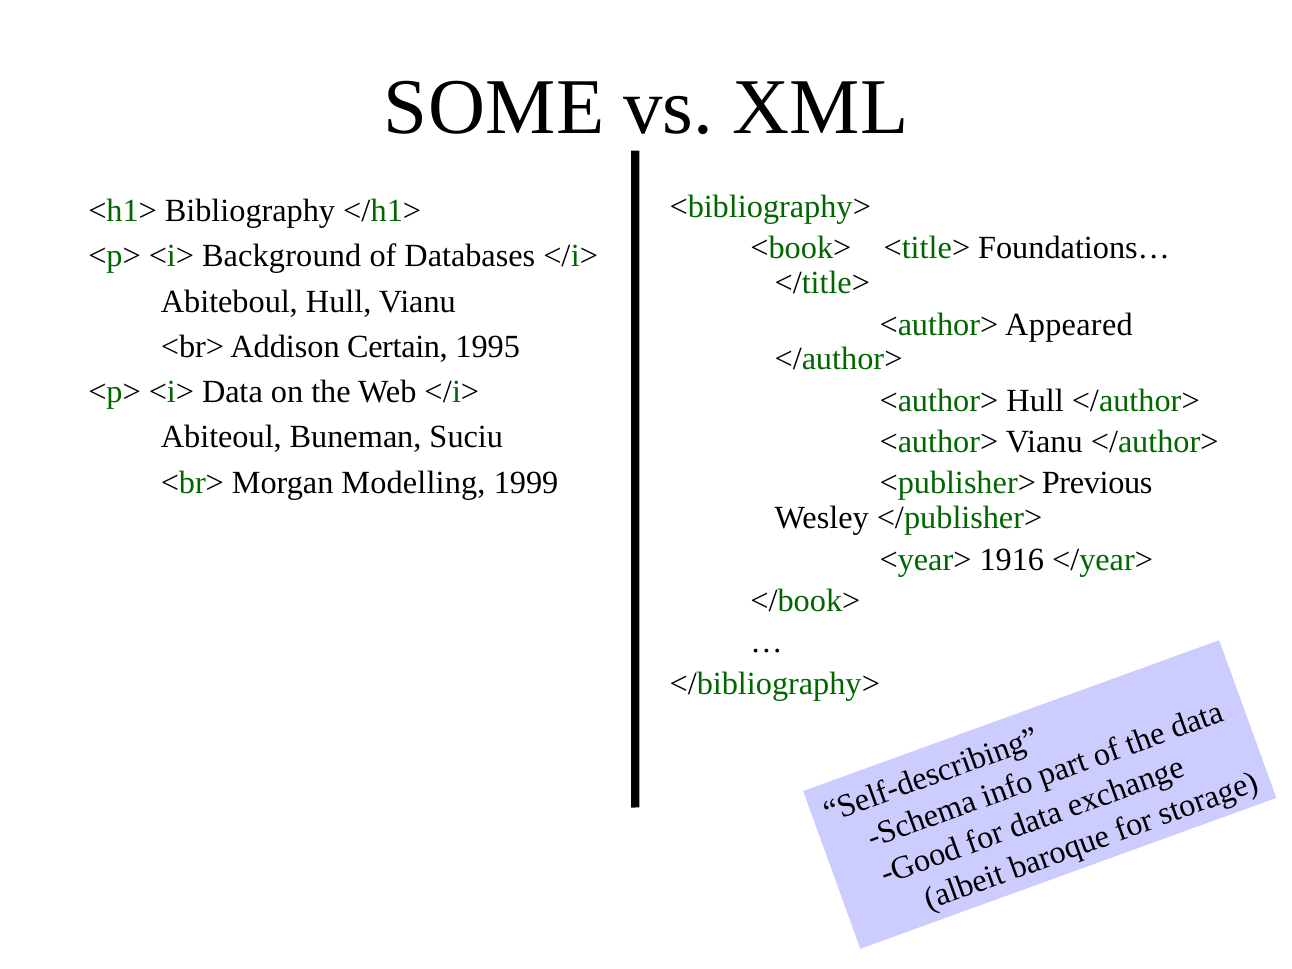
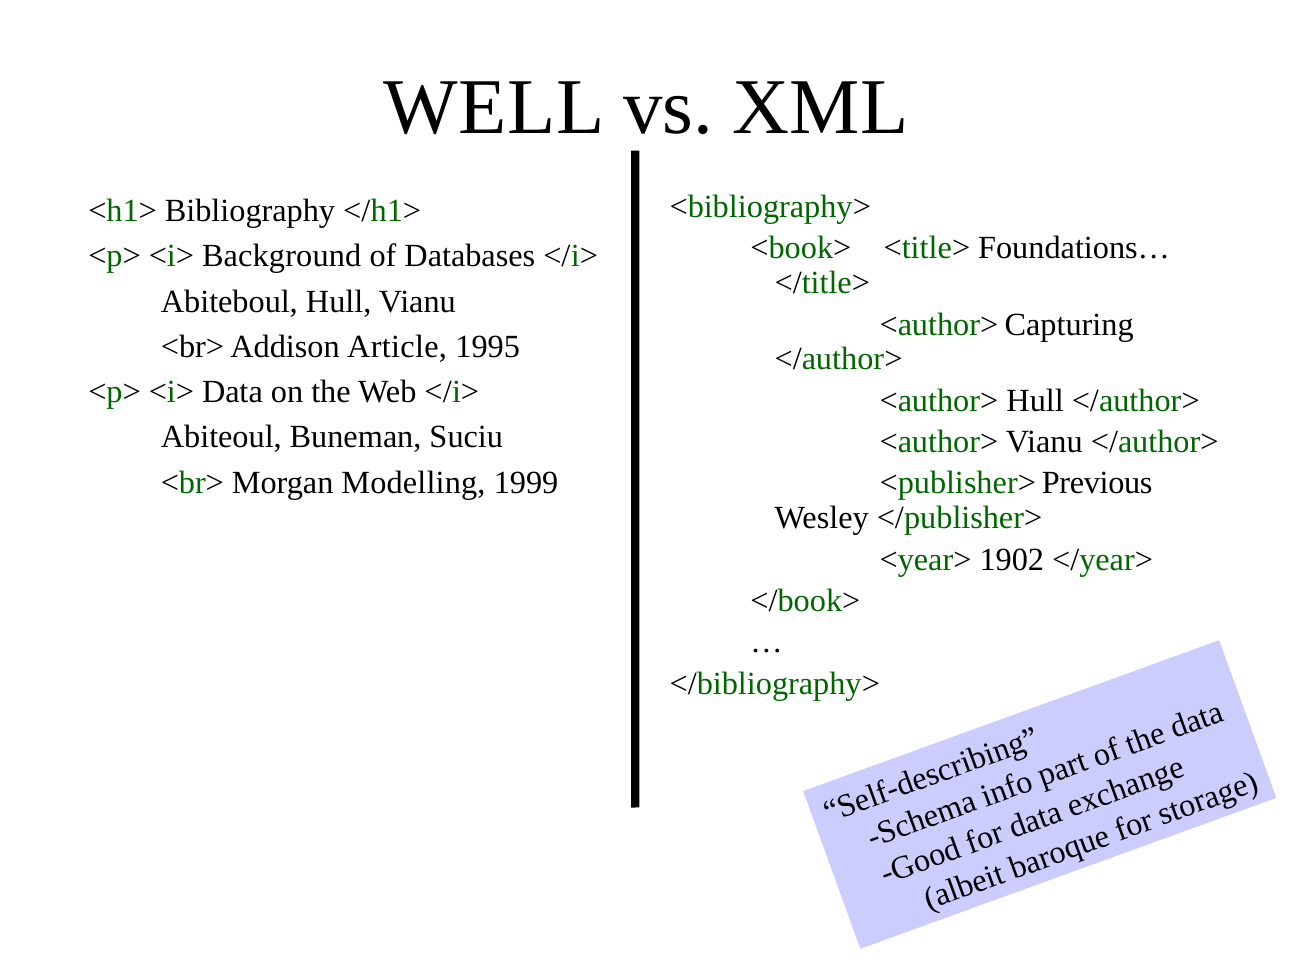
SOME: SOME -> WELL
Appeared: Appeared -> Capturing
Certain: Certain -> Article
1916: 1916 -> 1902
